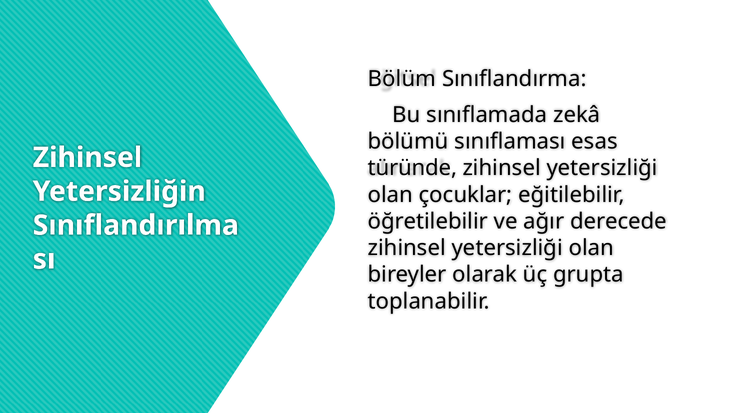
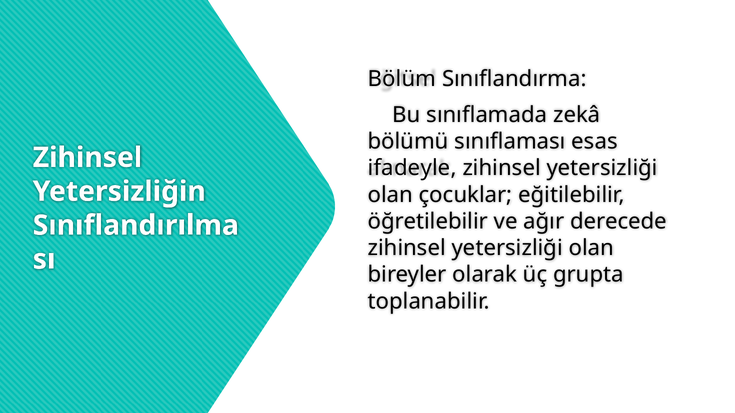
türünde: türünde -> ifadeyle
